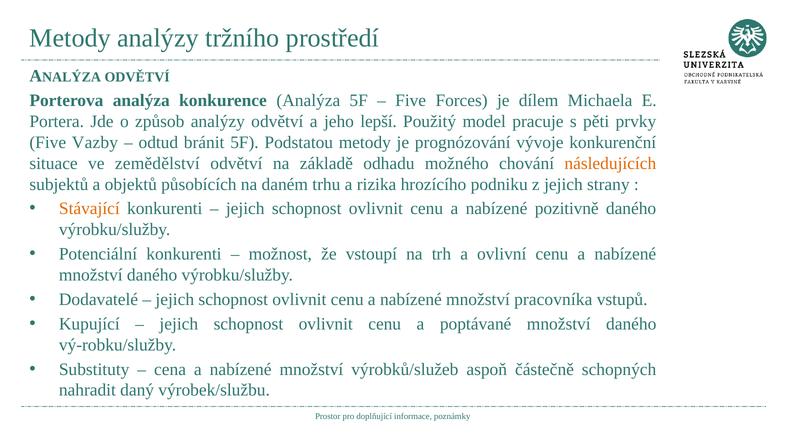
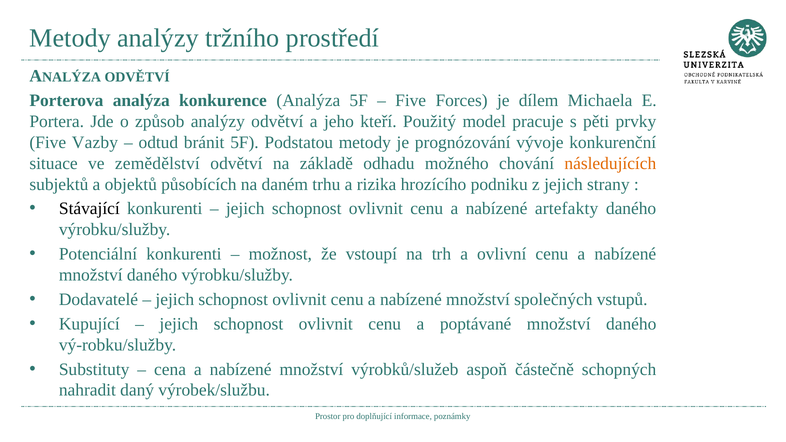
lepší: lepší -> kteří
Stávající colour: orange -> black
pozitivně: pozitivně -> artefakty
pracovníka: pracovníka -> společných
